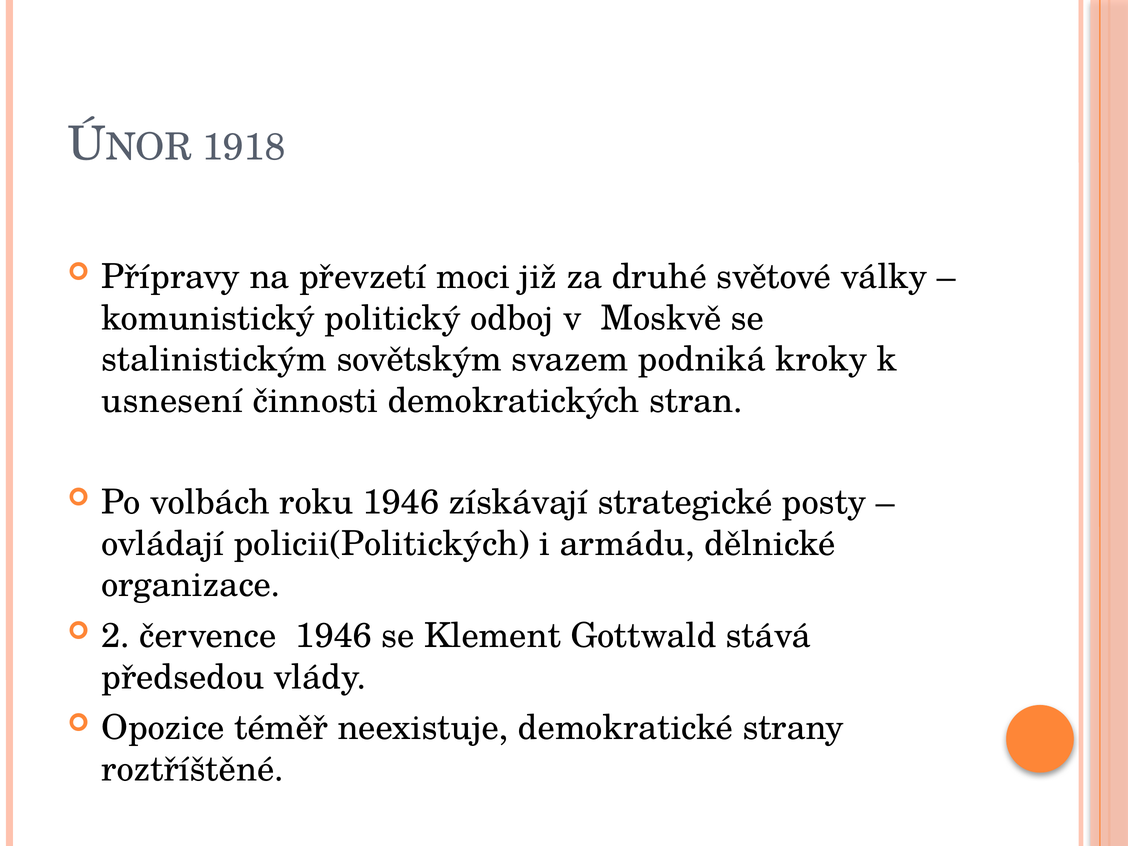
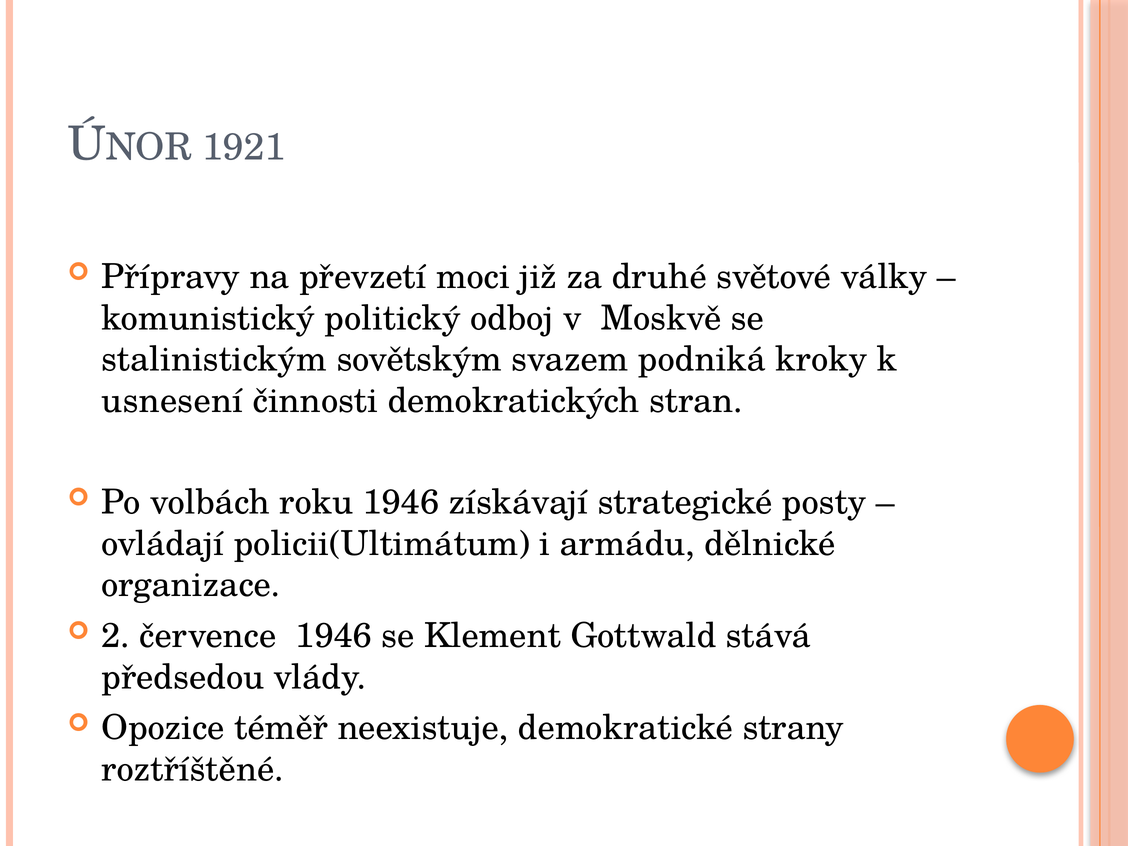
1918: 1918 -> 1921
policii(Politických: policii(Politických -> policii(Ultimátum
